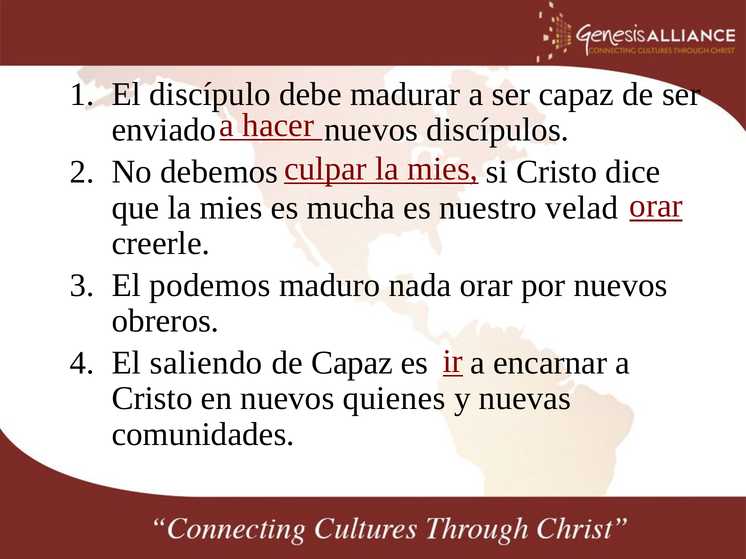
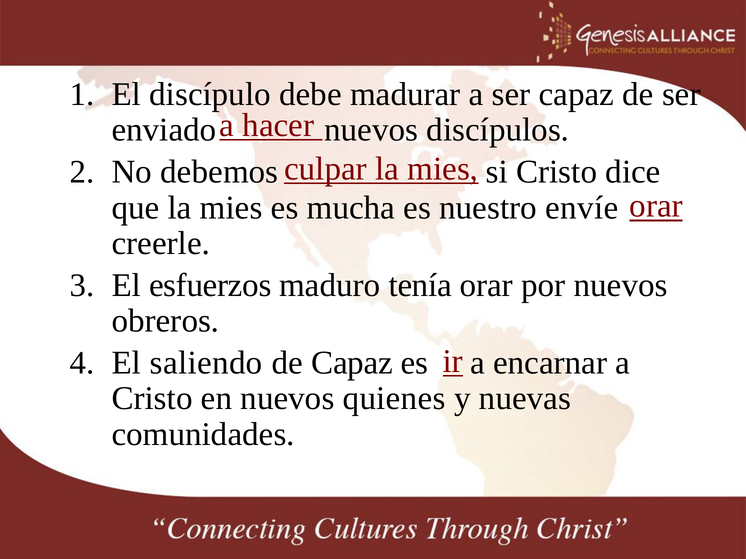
velad: velad -> envíe
podemos: podemos -> esfuerzos
nada: nada -> tenía
